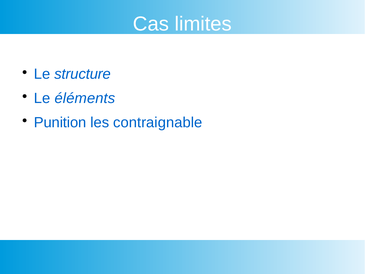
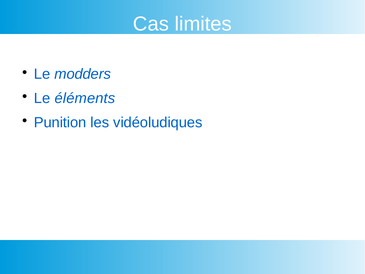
structure: structure -> modders
contraignable: contraignable -> vidéoludiques
